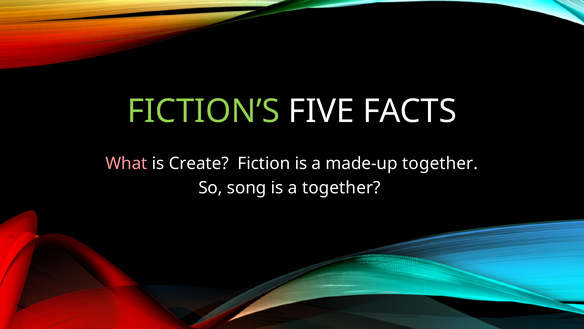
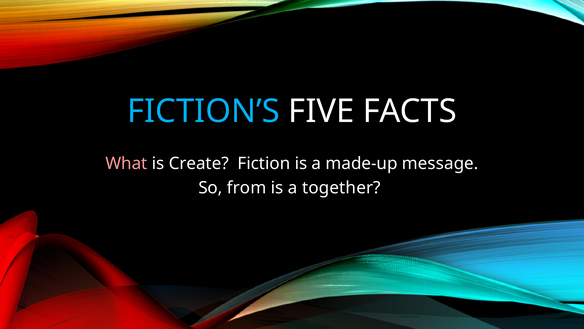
FICTION’S colour: light green -> light blue
made-up together: together -> message
song: song -> from
